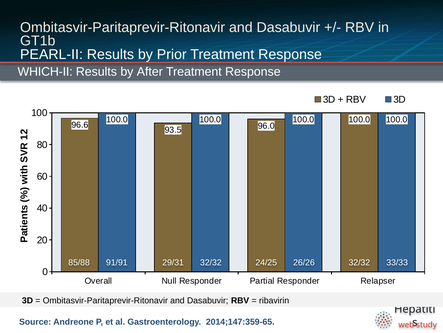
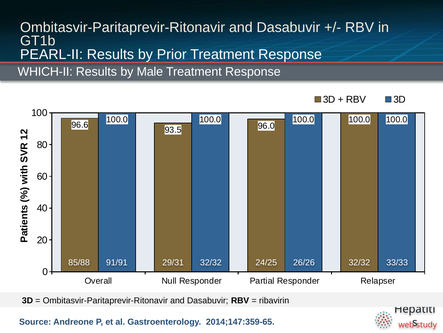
After: After -> Male
